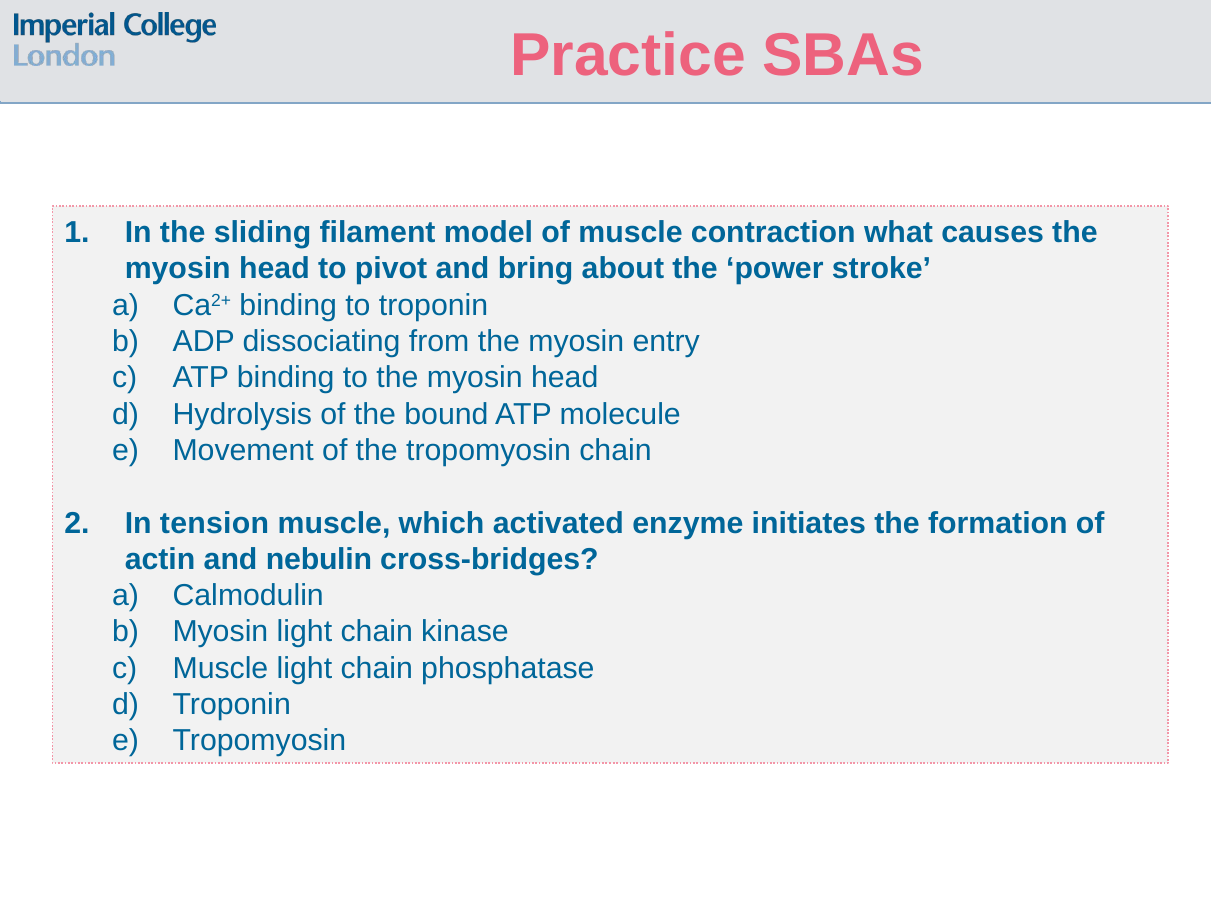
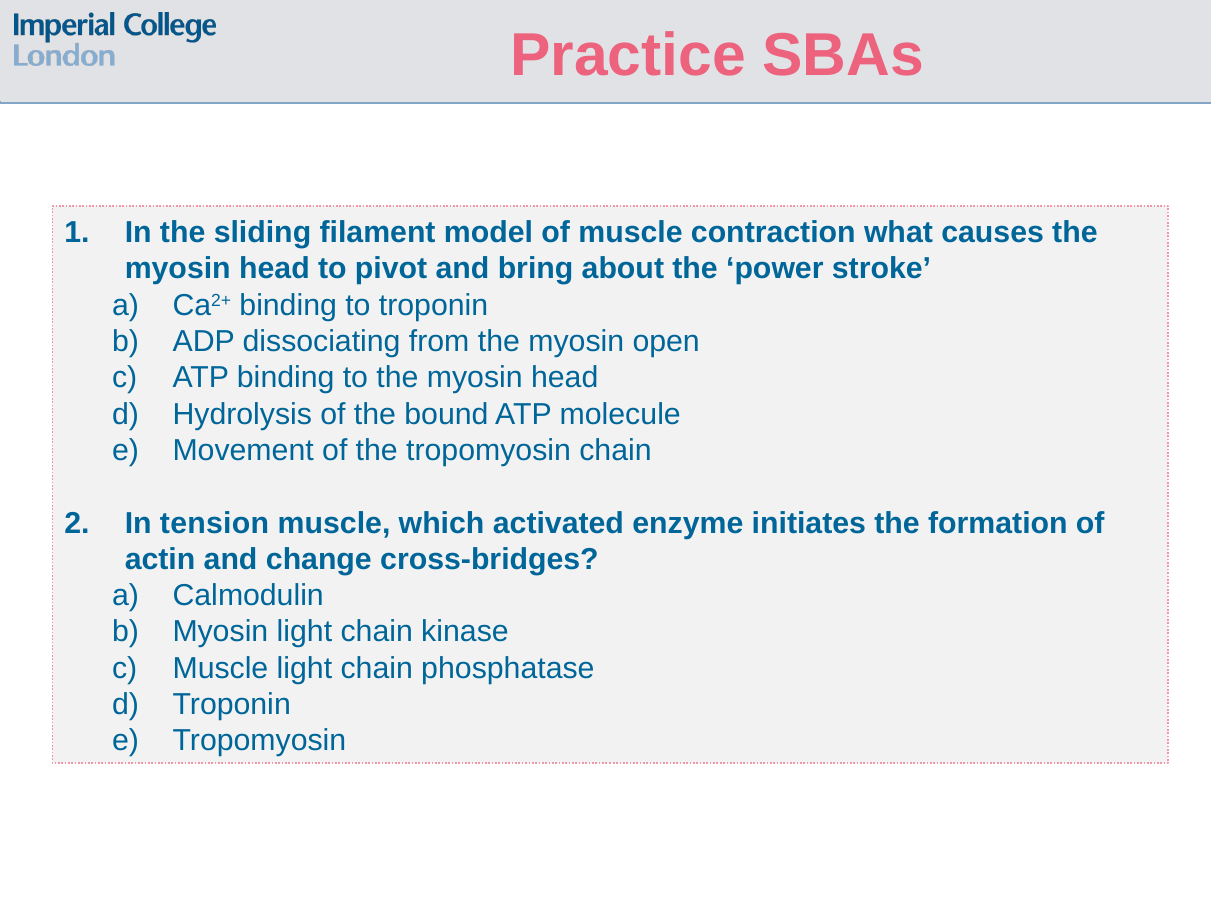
entry: entry -> open
nebulin: nebulin -> change
